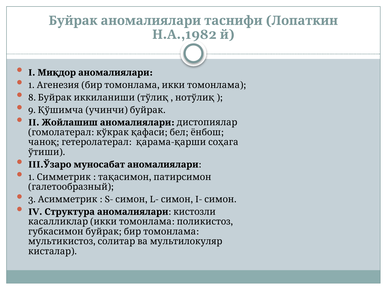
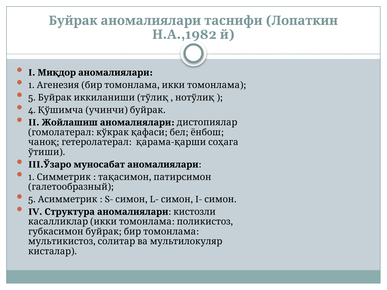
8 at (32, 98): 8 -> 5
9: 9 -> 4
3 at (32, 200): 3 -> 5
